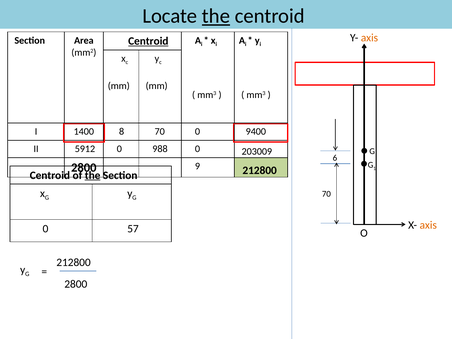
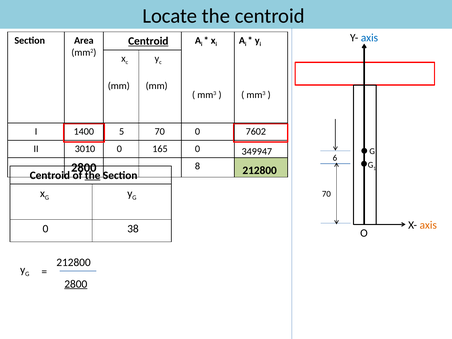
the at (216, 16) underline: present -> none
axis at (369, 38) colour: orange -> blue
8: 8 -> 5
9400: 9400 -> 7602
5912: 5912 -> 3010
988: 988 -> 165
203009: 203009 -> 349947
9: 9 -> 8
57: 57 -> 38
2800 at (76, 284) underline: none -> present
